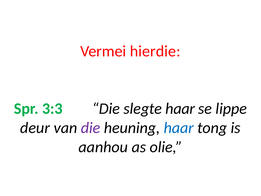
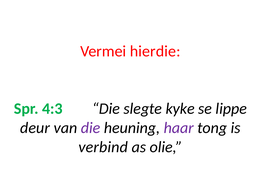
3:3: 3:3 -> 4:3
slegte haar: haar -> kyke
haar at (179, 128) colour: blue -> purple
aanhou: aanhou -> verbind
